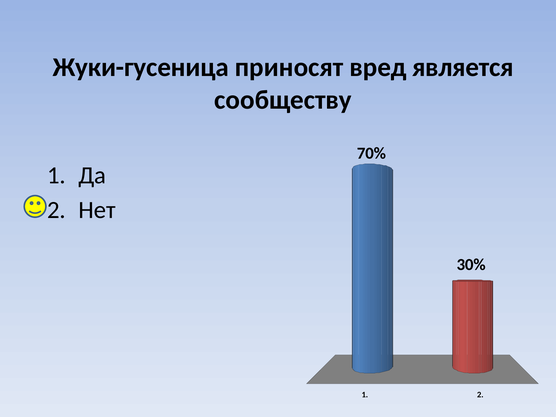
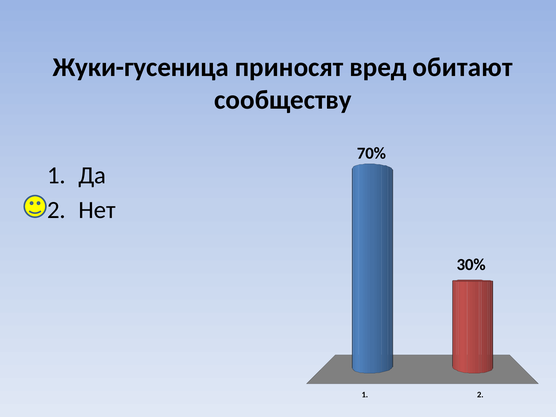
является: является -> обитают
